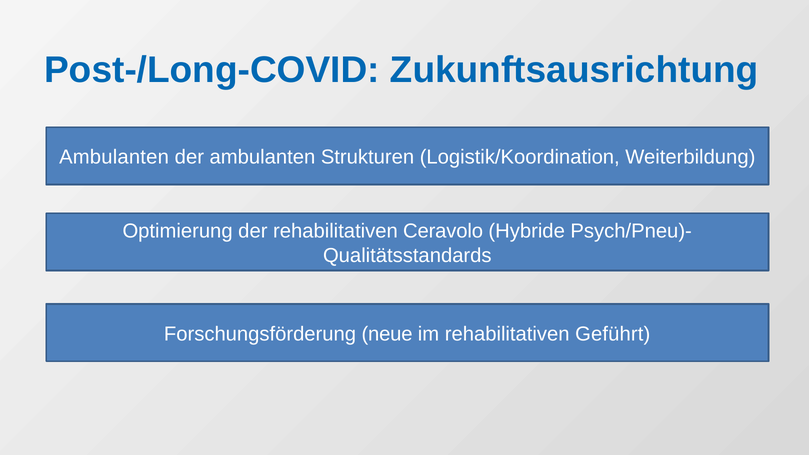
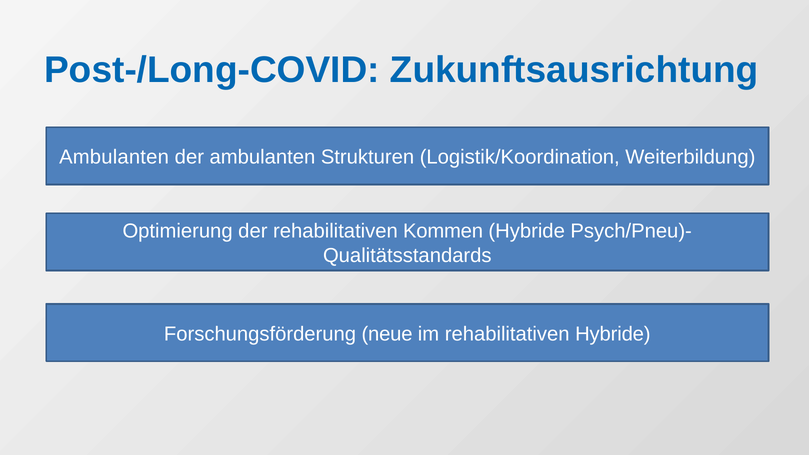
Ceravolo: Ceravolo -> Kommen
rehabilitativen Geführt: Geführt -> Hybride
